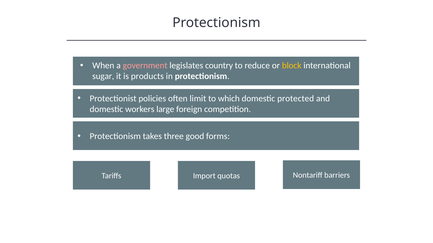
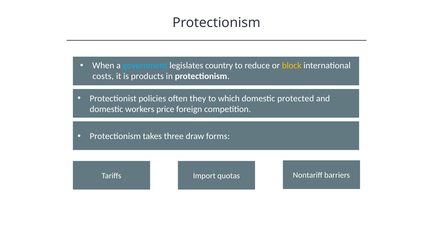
government colour: pink -> light blue
sugar: sugar -> costs
limit: limit -> they
large: large -> price
good: good -> draw
